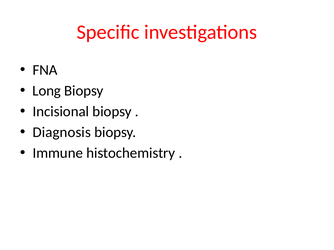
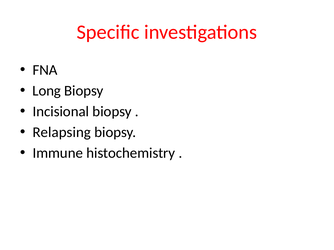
Diagnosis: Diagnosis -> Relapsing
